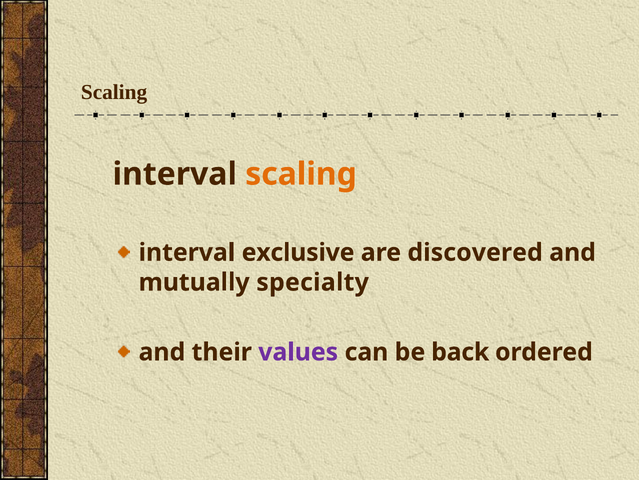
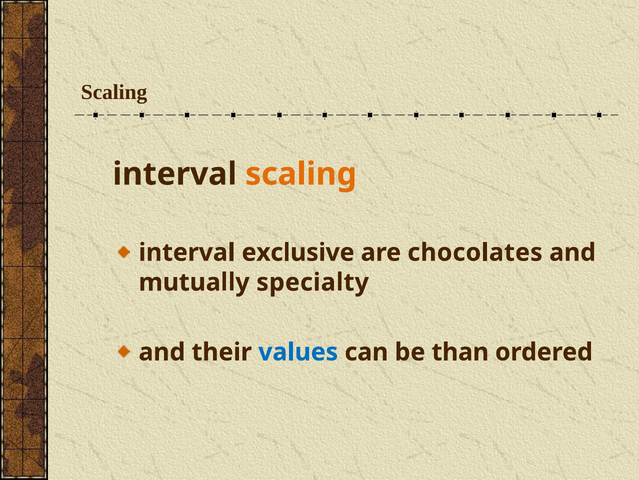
discovered: discovered -> chocolates
values colour: purple -> blue
back: back -> than
